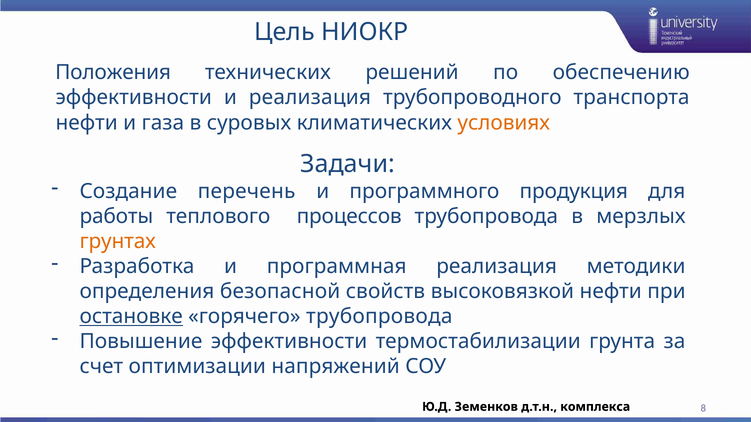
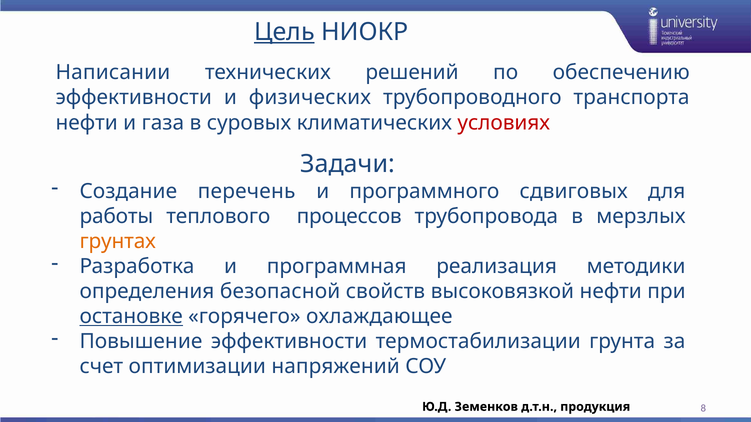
Цель underline: none -> present
Положения: Положения -> Написании
и реализация: реализация -> физических
условиях colour: orange -> red
продукция: продукция -> сдвиговых
горячего трубопровода: трубопровода -> охлаждающее
комплекса: комплекса -> продукция
